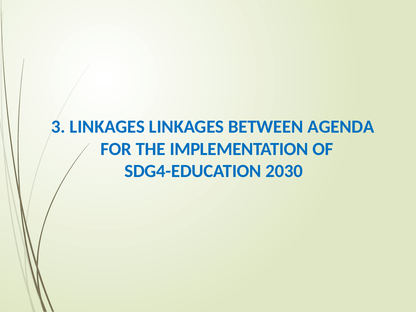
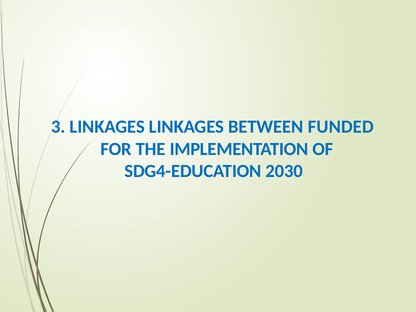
AGENDA: AGENDA -> FUNDED
